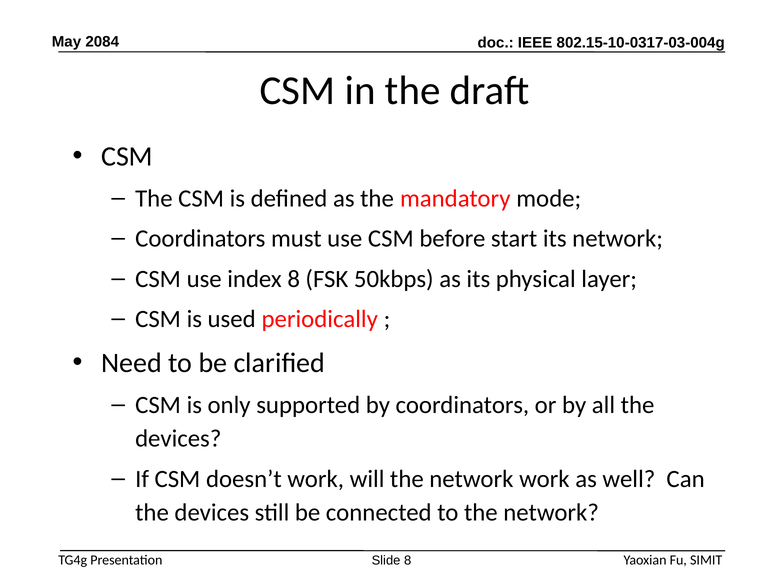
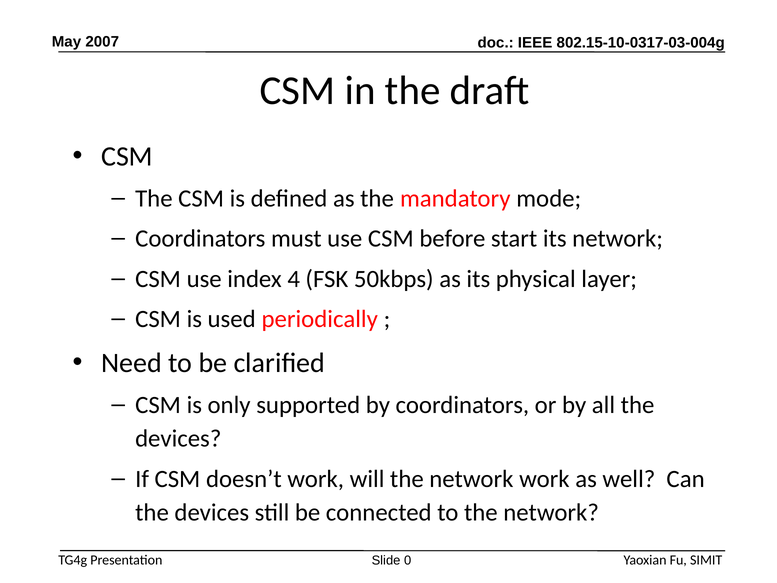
2084: 2084 -> 2007
index 8: 8 -> 4
Slide 8: 8 -> 0
